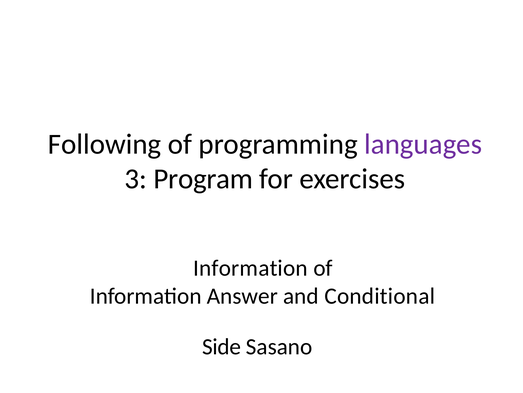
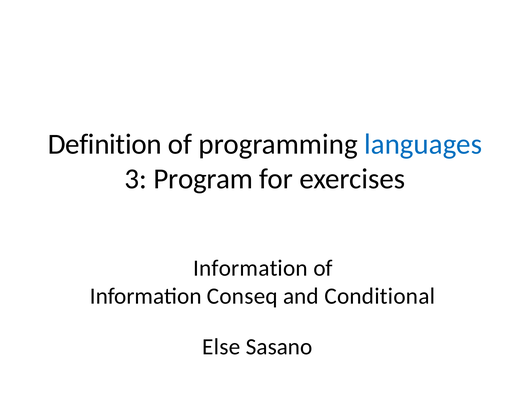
Following: Following -> Definition
languages colour: purple -> blue
Answer: Answer -> Conseq
Side: Side -> Else
